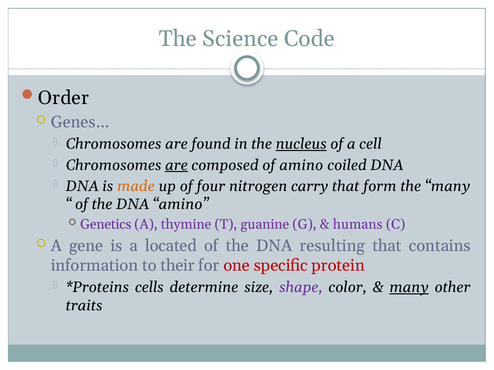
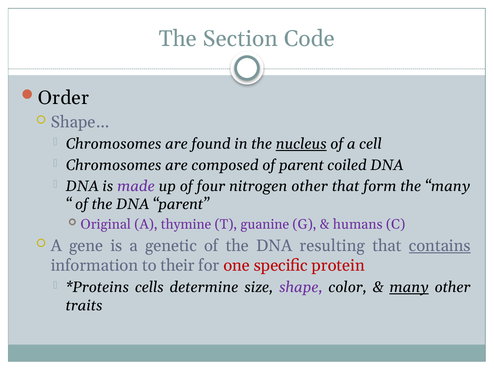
Science: Science -> Section
Genes…: Genes… -> Shape…
are at (176, 165) underline: present -> none
of amino: amino -> parent
made colour: orange -> purple
nitrogen carry: carry -> other
DNA amino: amino -> parent
Genetics: Genetics -> Original
located: located -> genetic
contains underline: none -> present
